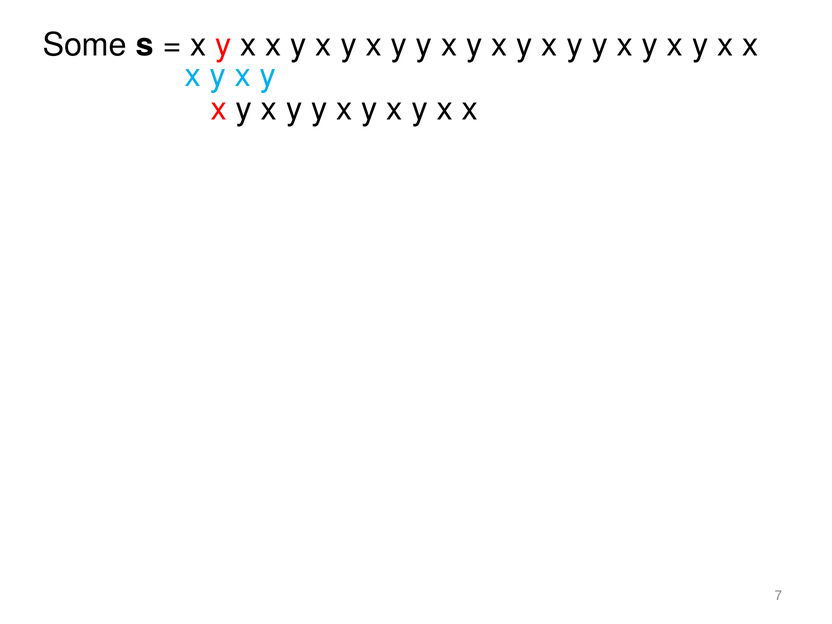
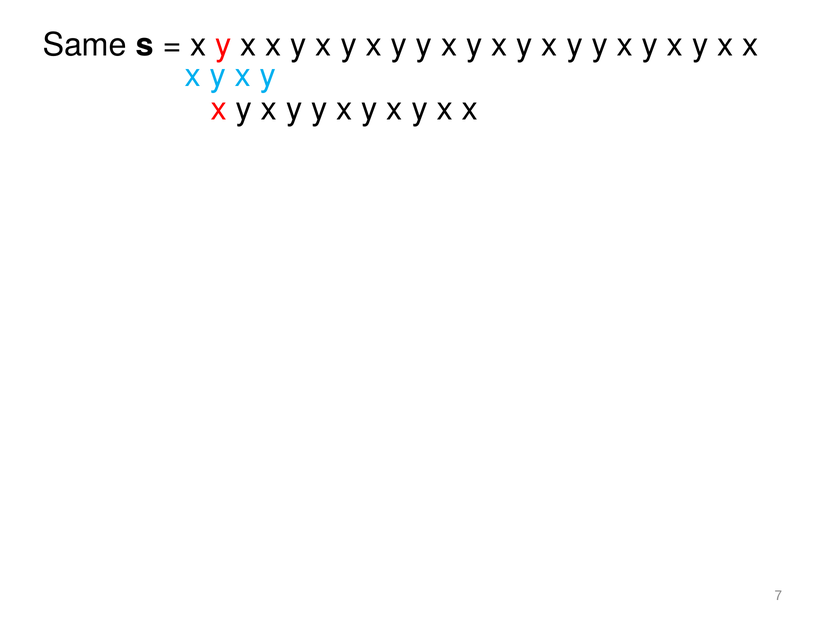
Some: Some -> Same
